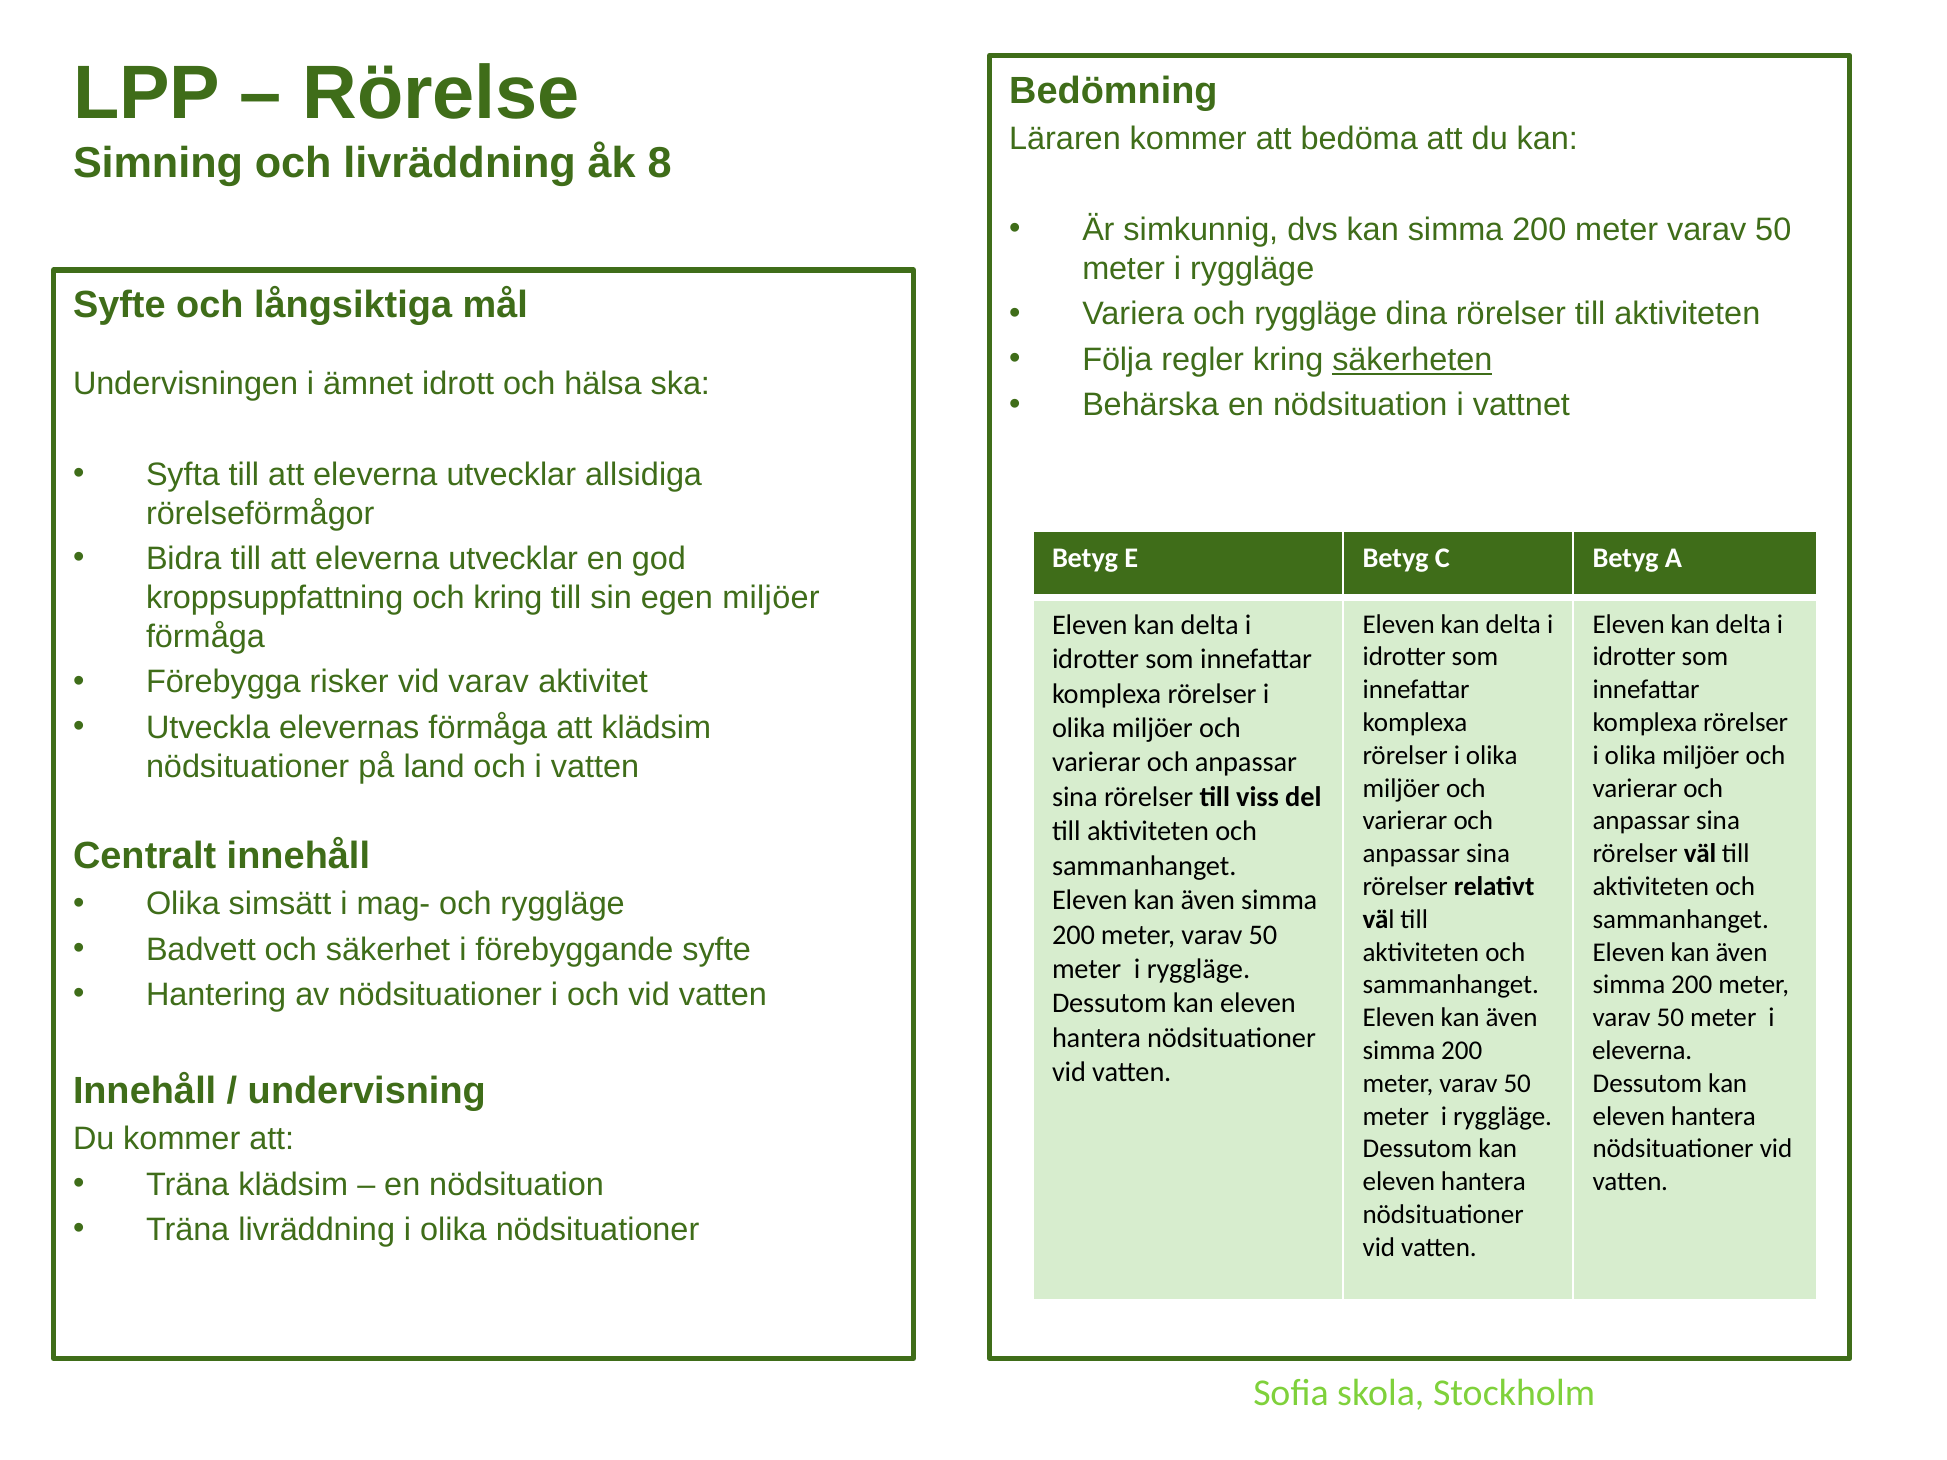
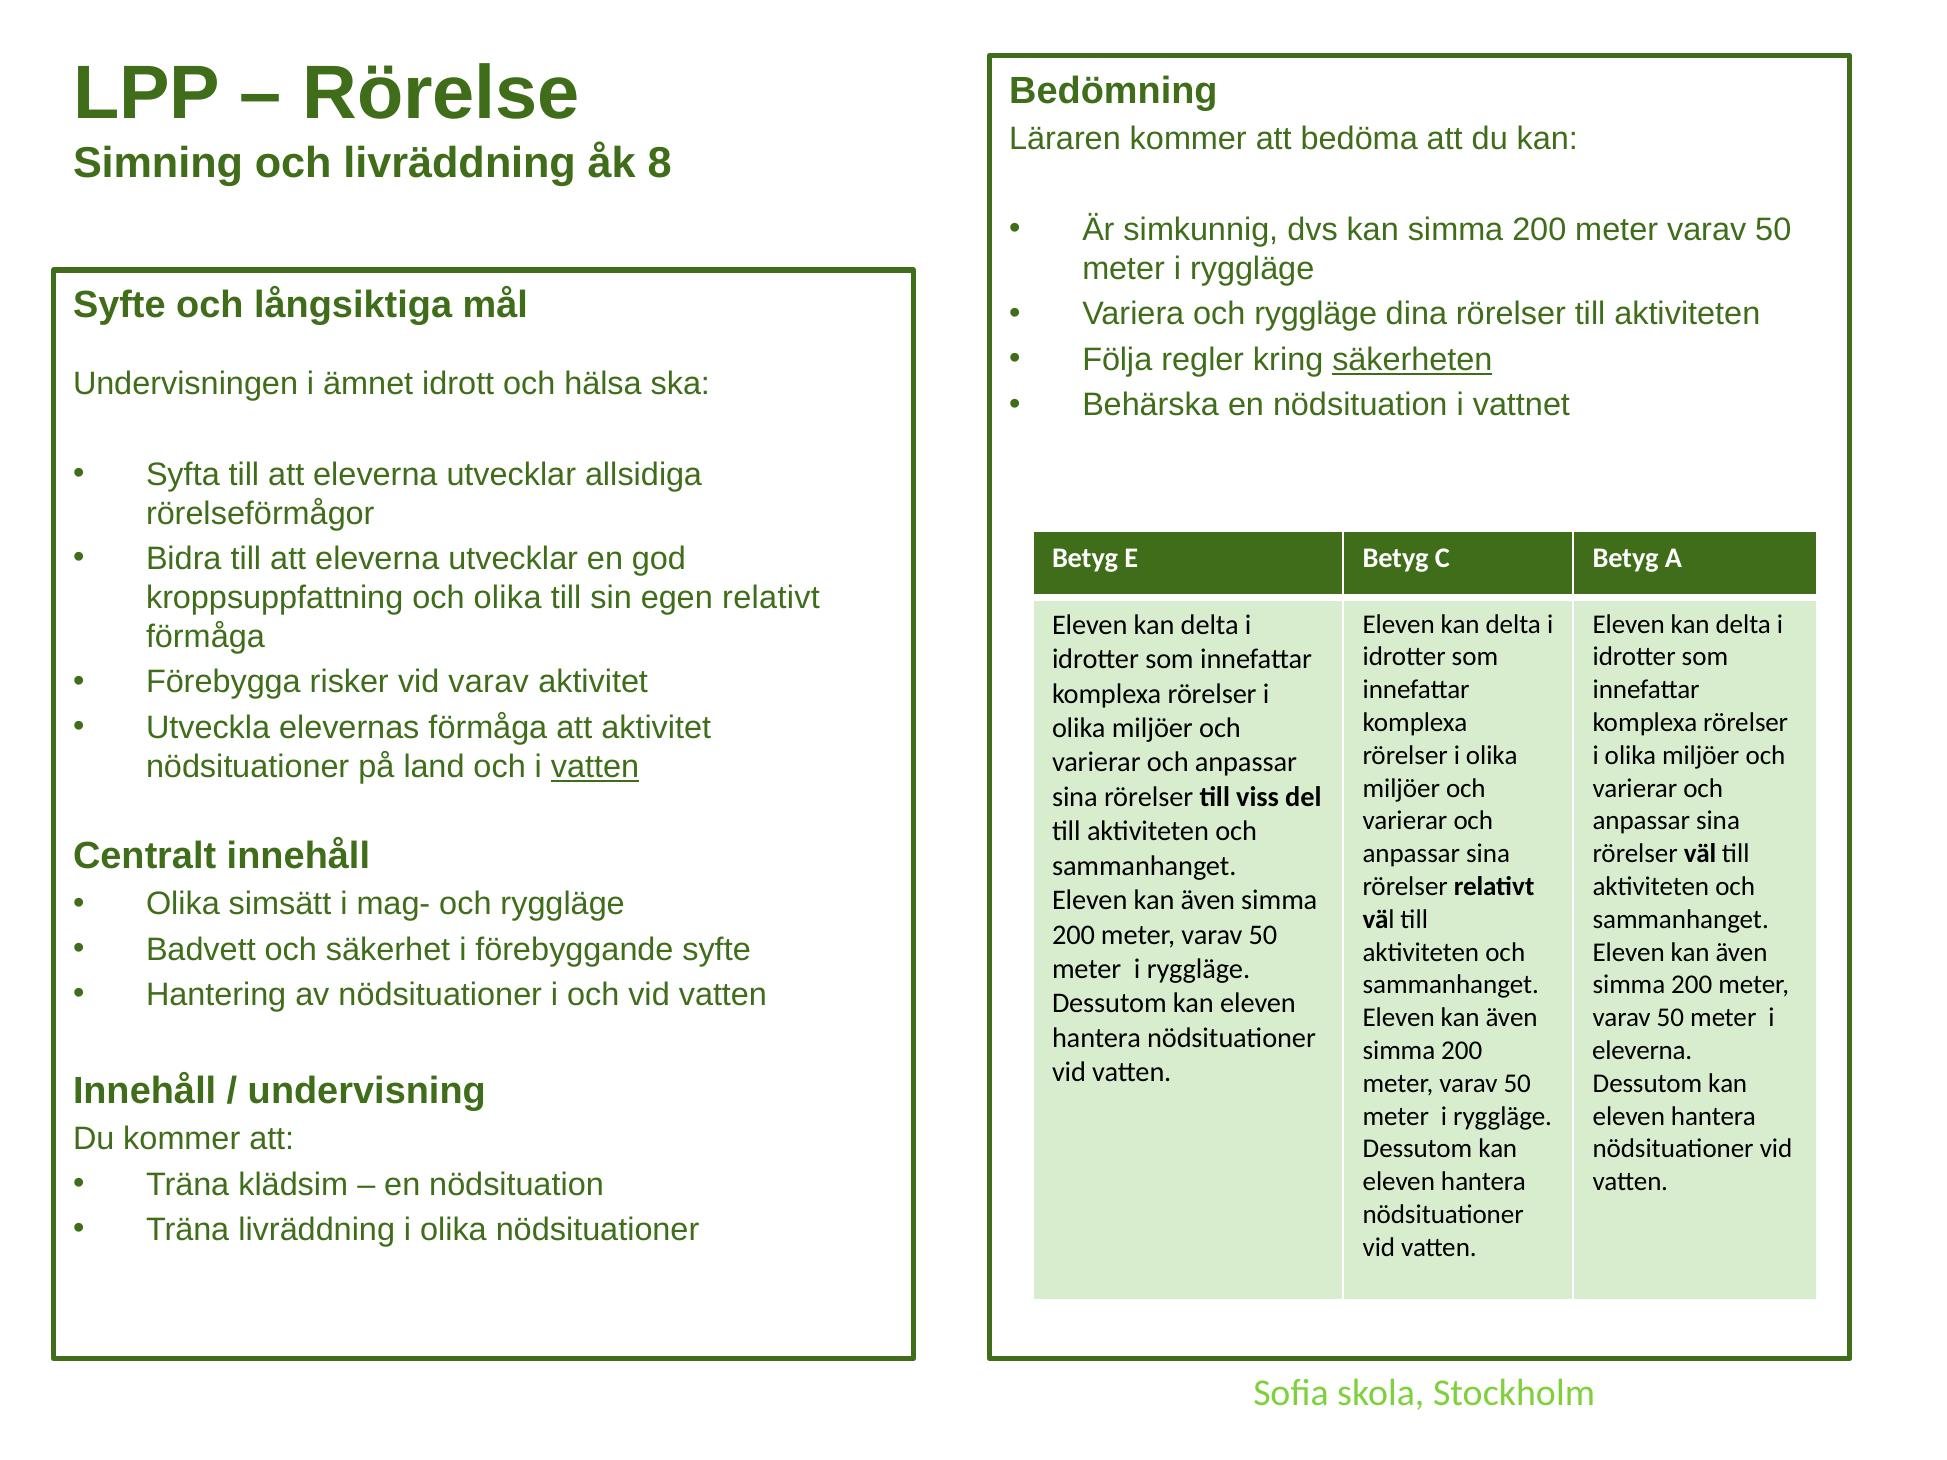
och kring: kring -> olika
egen miljöer: miljöer -> relativt
att klädsim: klädsim -> aktivitet
vatten at (595, 767) underline: none -> present
